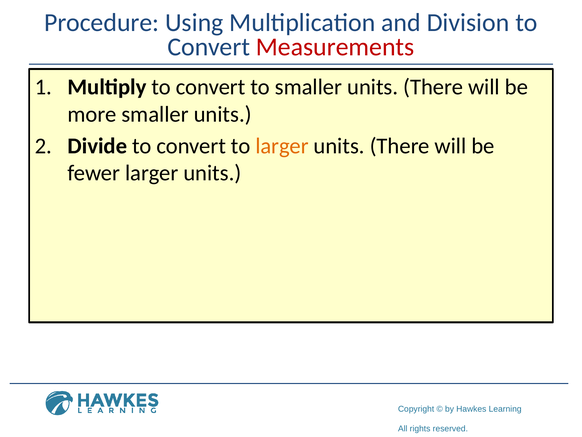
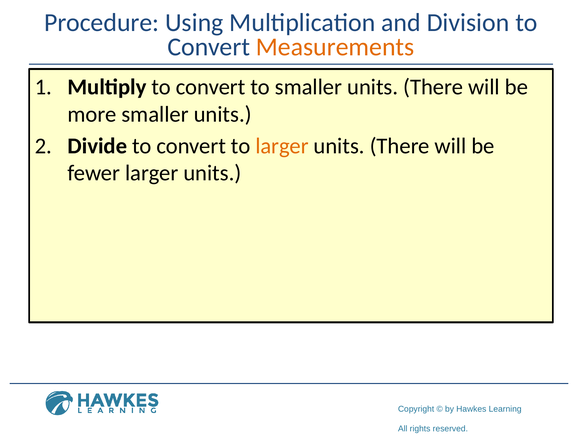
Measurements colour: red -> orange
